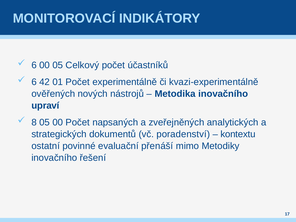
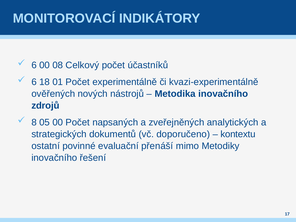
00 05: 05 -> 08
42: 42 -> 18
upraví: upraví -> zdrojů
poradenství: poradenství -> doporučeno
